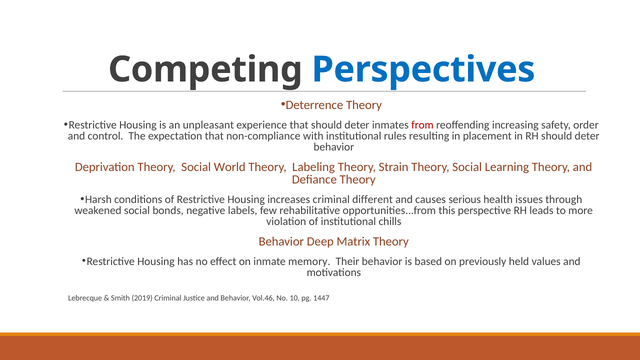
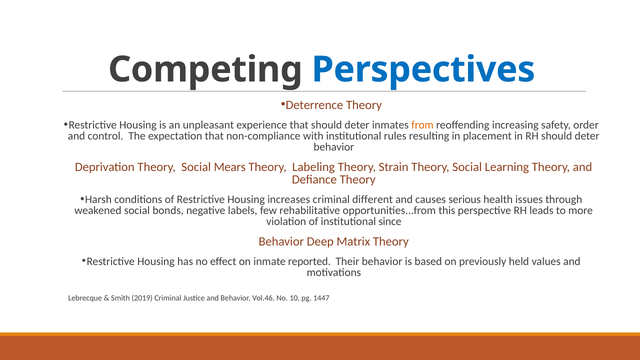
from colour: red -> orange
World: World -> Mears
chills: chills -> since
memory: memory -> reported
